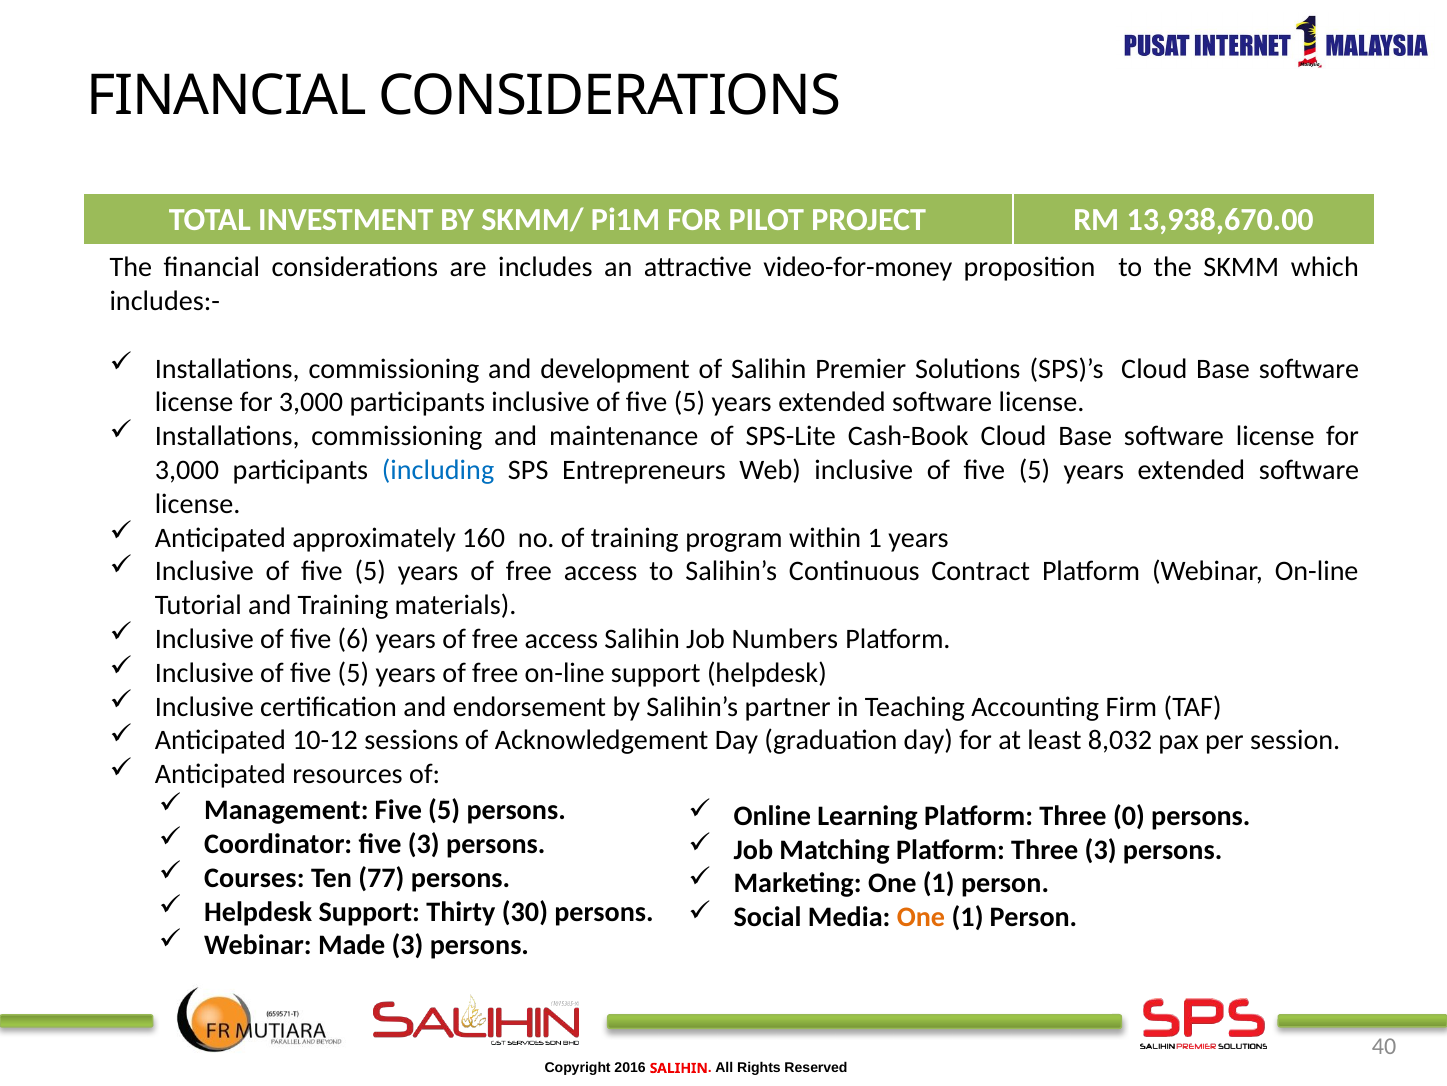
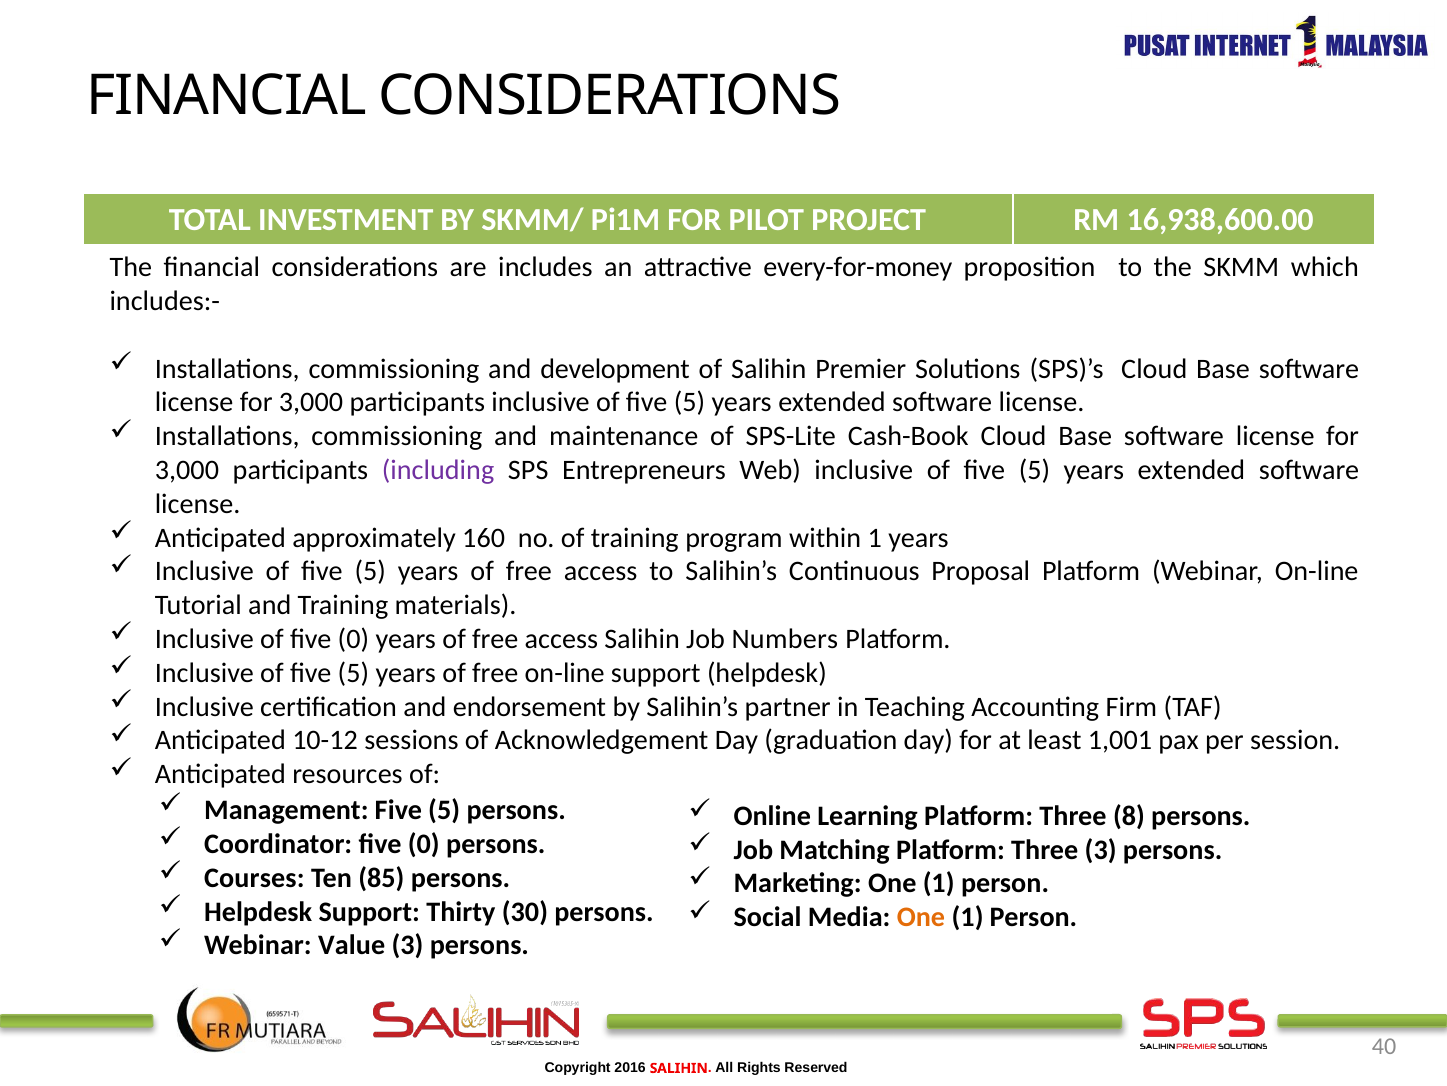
13,938,670.00: 13,938,670.00 -> 16,938,600.00
video-for-money: video-for-money -> every-for-money
including colour: blue -> purple
Contract: Contract -> Proposal
of five 6: 6 -> 0
8,032: 8,032 -> 1,001
0: 0 -> 8
Coordinator five 3: 3 -> 0
77: 77 -> 85
Made: Made -> Value
